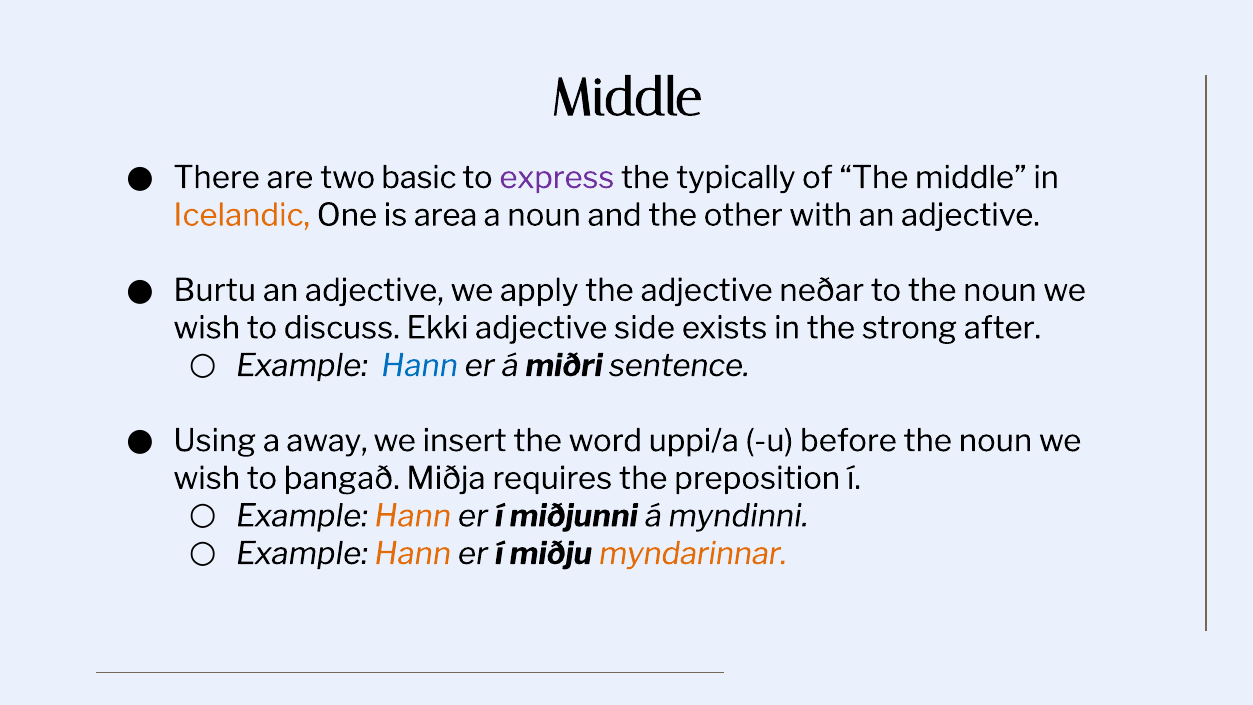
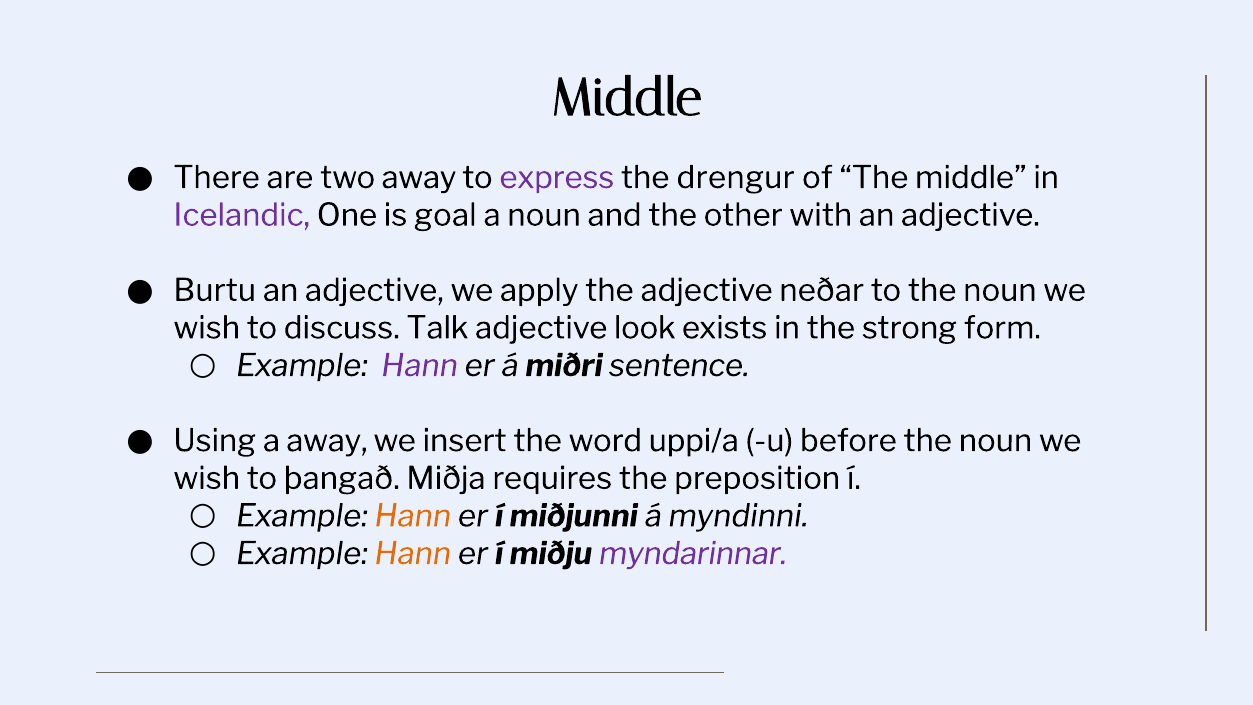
two basic: basic -> away
typically: typically -> drengur
Icelandic colour: orange -> purple
area: area -> goal
Ekki: Ekki -> Talk
side: side -> look
after: after -> form
Hann at (420, 366) colour: blue -> purple
myndarinnar colour: orange -> purple
